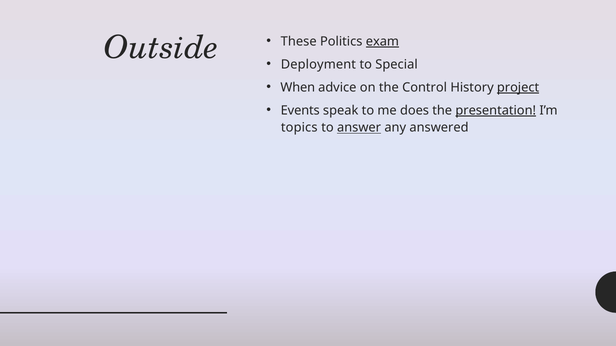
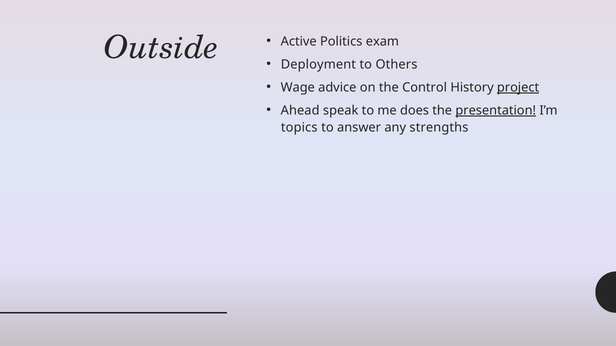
These: These -> Active
exam underline: present -> none
Special: Special -> Others
When: When -> Wage
Events: Events -> Ahead
answer underline: present -> none
answered: answered -> strengths
